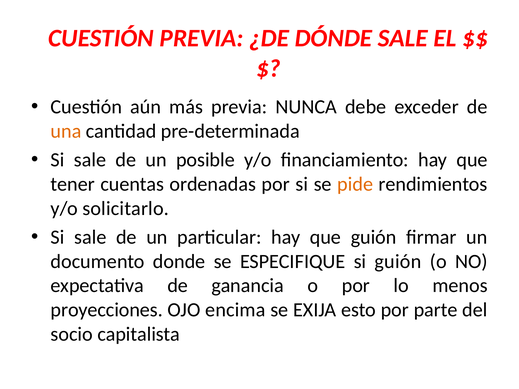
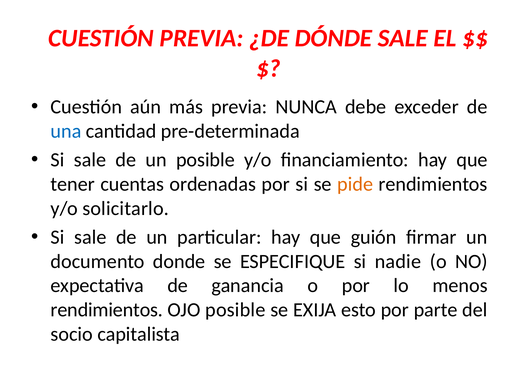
una colour: orange -> blue
si guión: guión -> nadie
proyecciones at (107, 310): proyecciones -> rendimientos
OJO encima: encima -> posible
